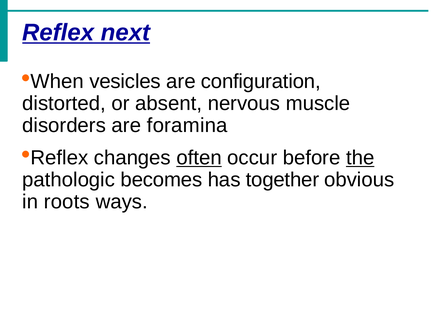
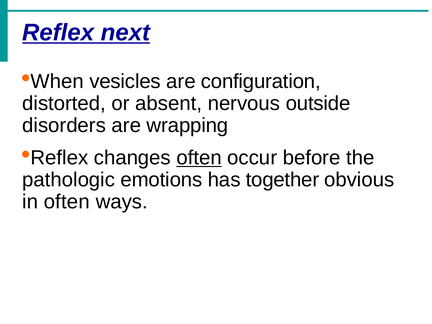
muscle: muscle -> outside
foramina: foramina -> wrapping
the underline: present -> none
becomes: becomes -> emotions
in roots: roots -> often
